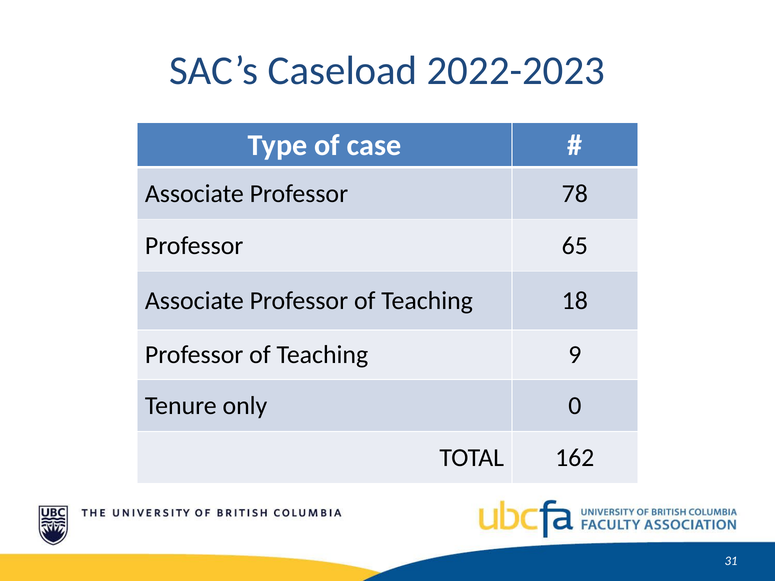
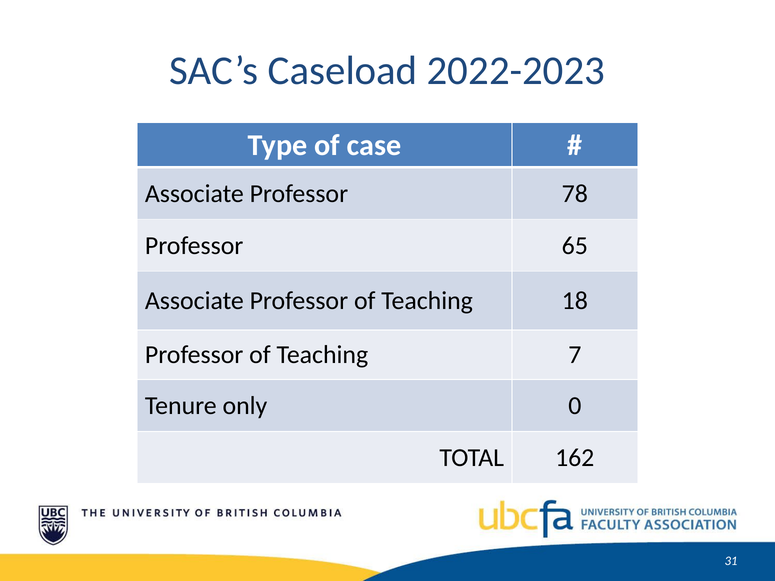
9: 9 -> 7
